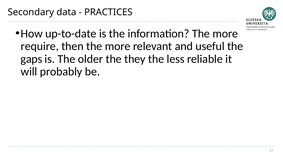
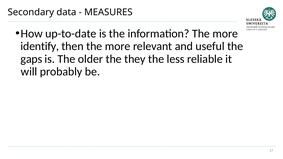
PRACTICES: PRACTICES -> MEASURES
require: require -> identify
